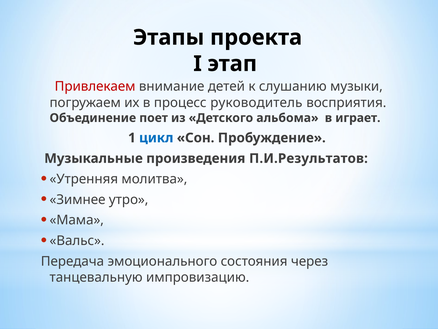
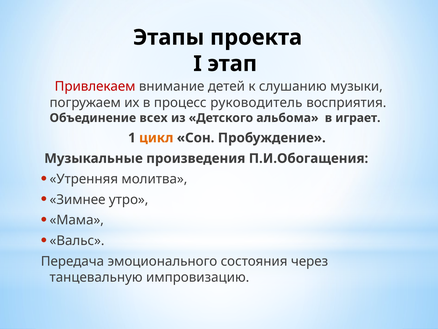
поет: поет -> всех
цикл colour: blue -> orange
П.И.Результатов: П.И.Результатов -> П.И.Обогащения
